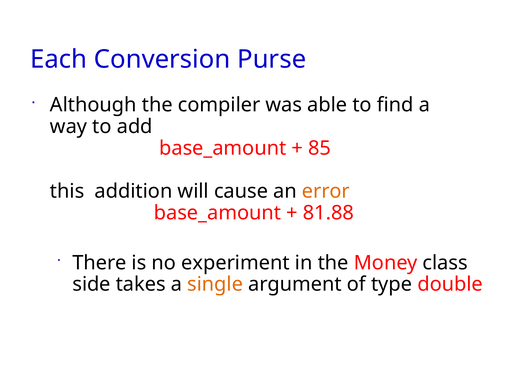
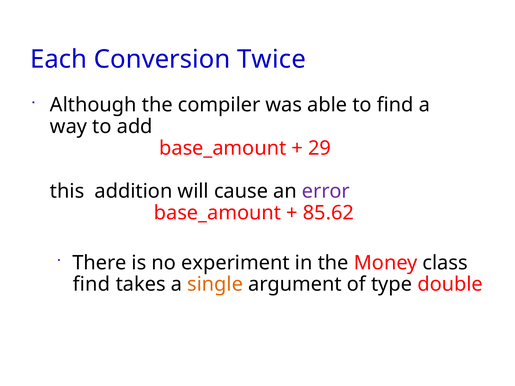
Purse: Purse -> Twice
85: 85 -> 29
error colour: orange -> purple
81.88: 81.88 -> 85.62
side at (92, 285): side -> find
